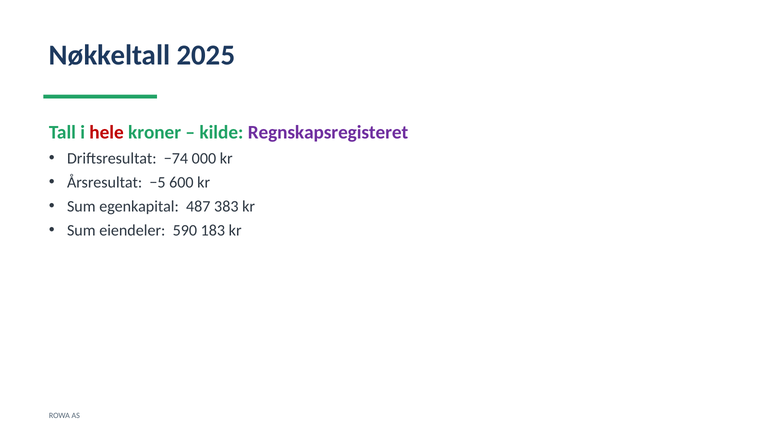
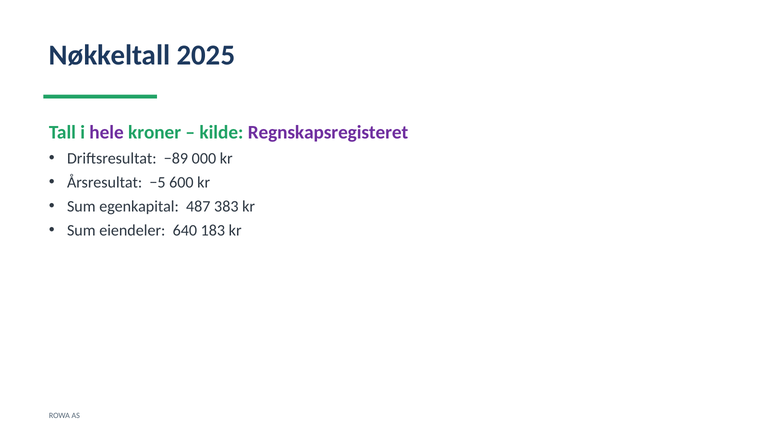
hele colour: red -> purple
−74: −74 -> −89
590: 590 -> 640
